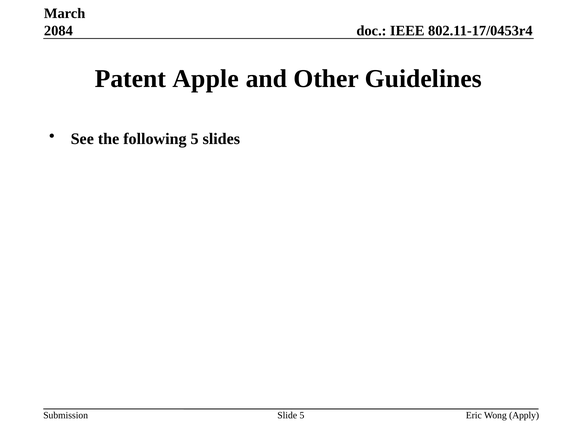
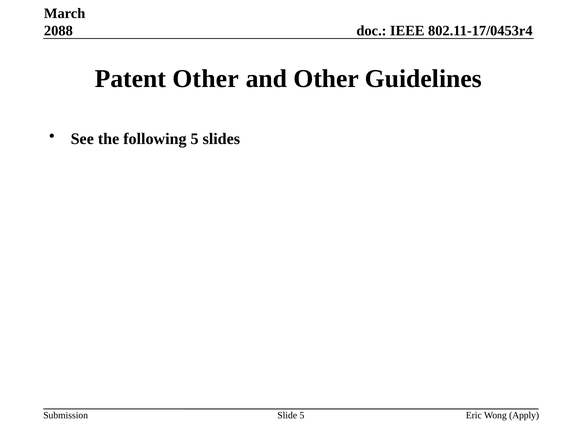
2084: 2084 -> 2088
Patent Apple: Apple -> Other
